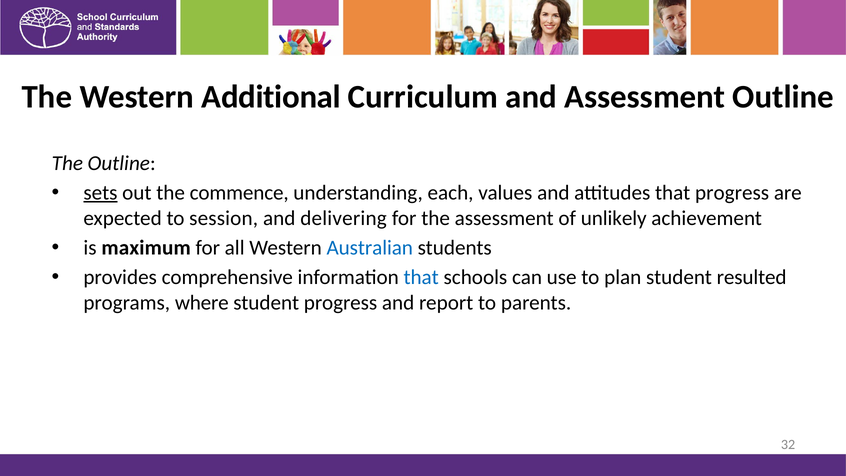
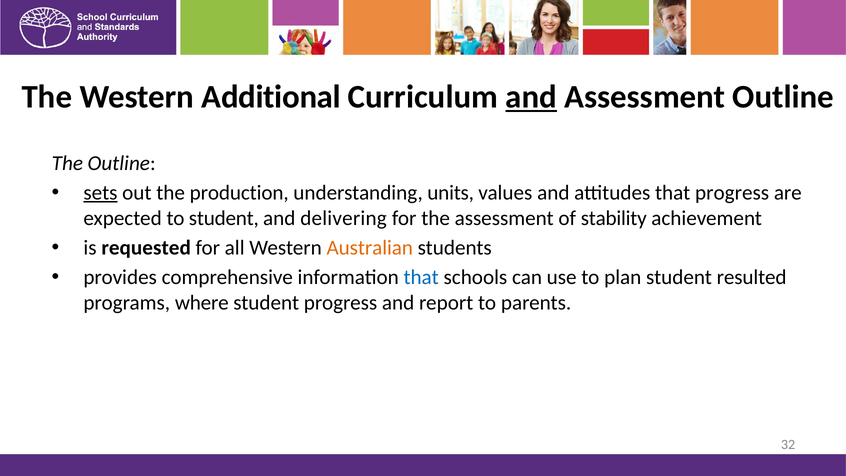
and at (531, 97) underline: none -> present
commence: commence -> production
each: each -> units
to session: session -> student
unlikely: unlikely -> stability
maximum: maximum -> requested
Australian colour: blue -> orange
